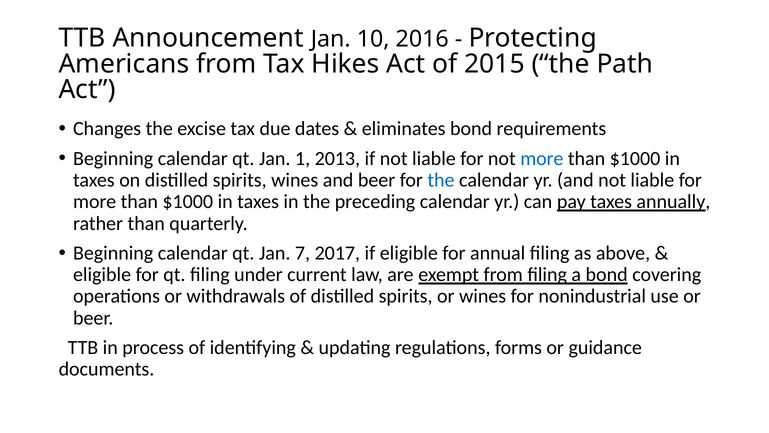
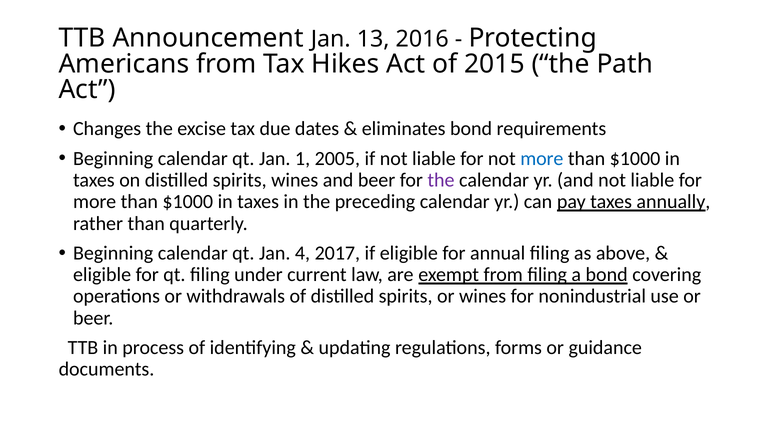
10: 10 -> 13
2013: 2013 -> 2005
the at (441, 180) colour: blue -> purple
7: 7 -> 4
